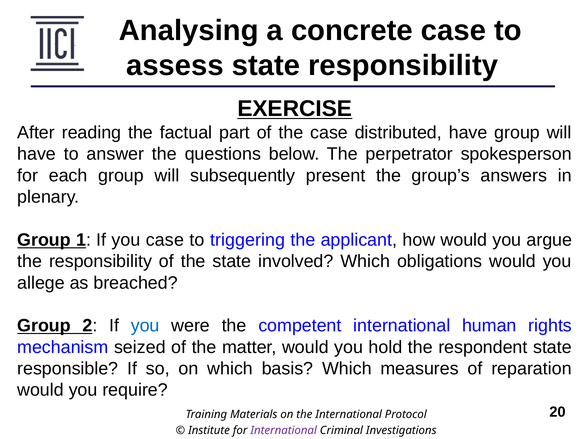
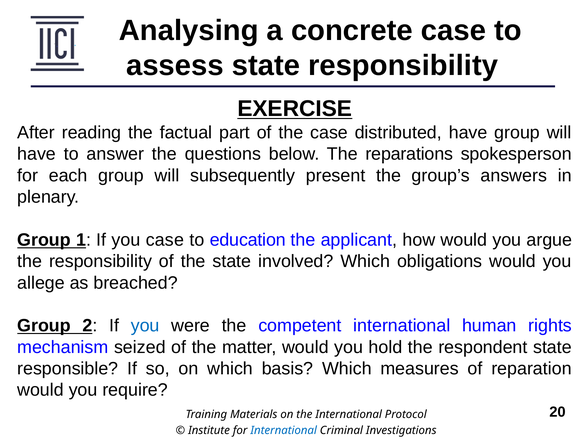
perpetrator: perpetrator -> reparations
triggering: triggering -> education
International at (284, 430) colour: purple -> blue
